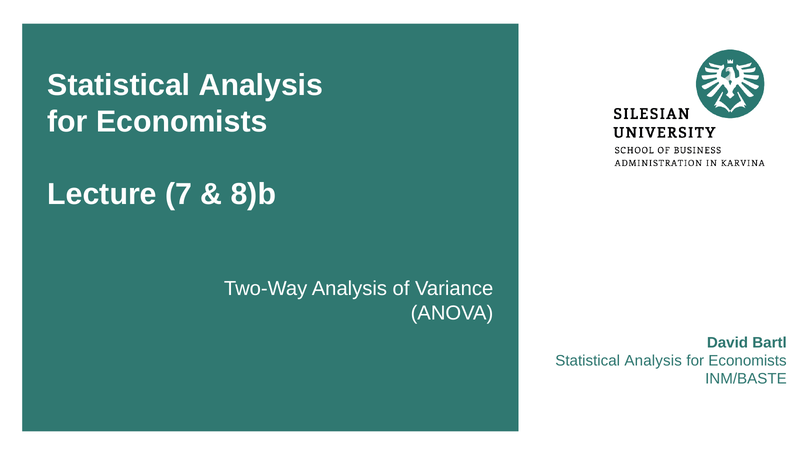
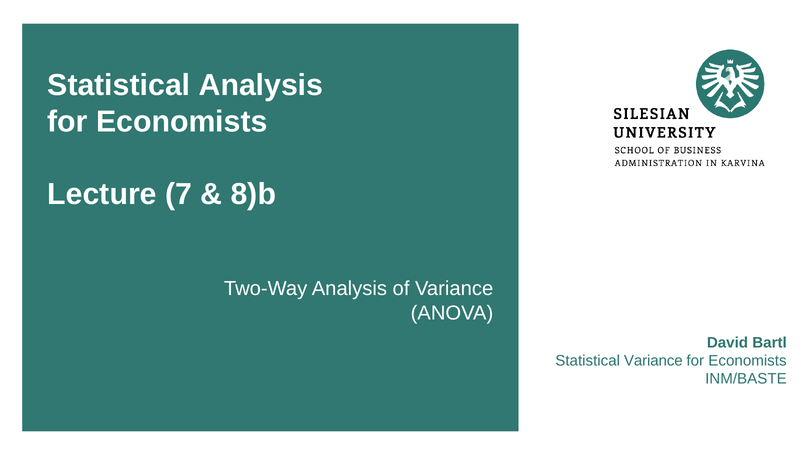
Analysis at (653, 360): Analysis -> Variance
